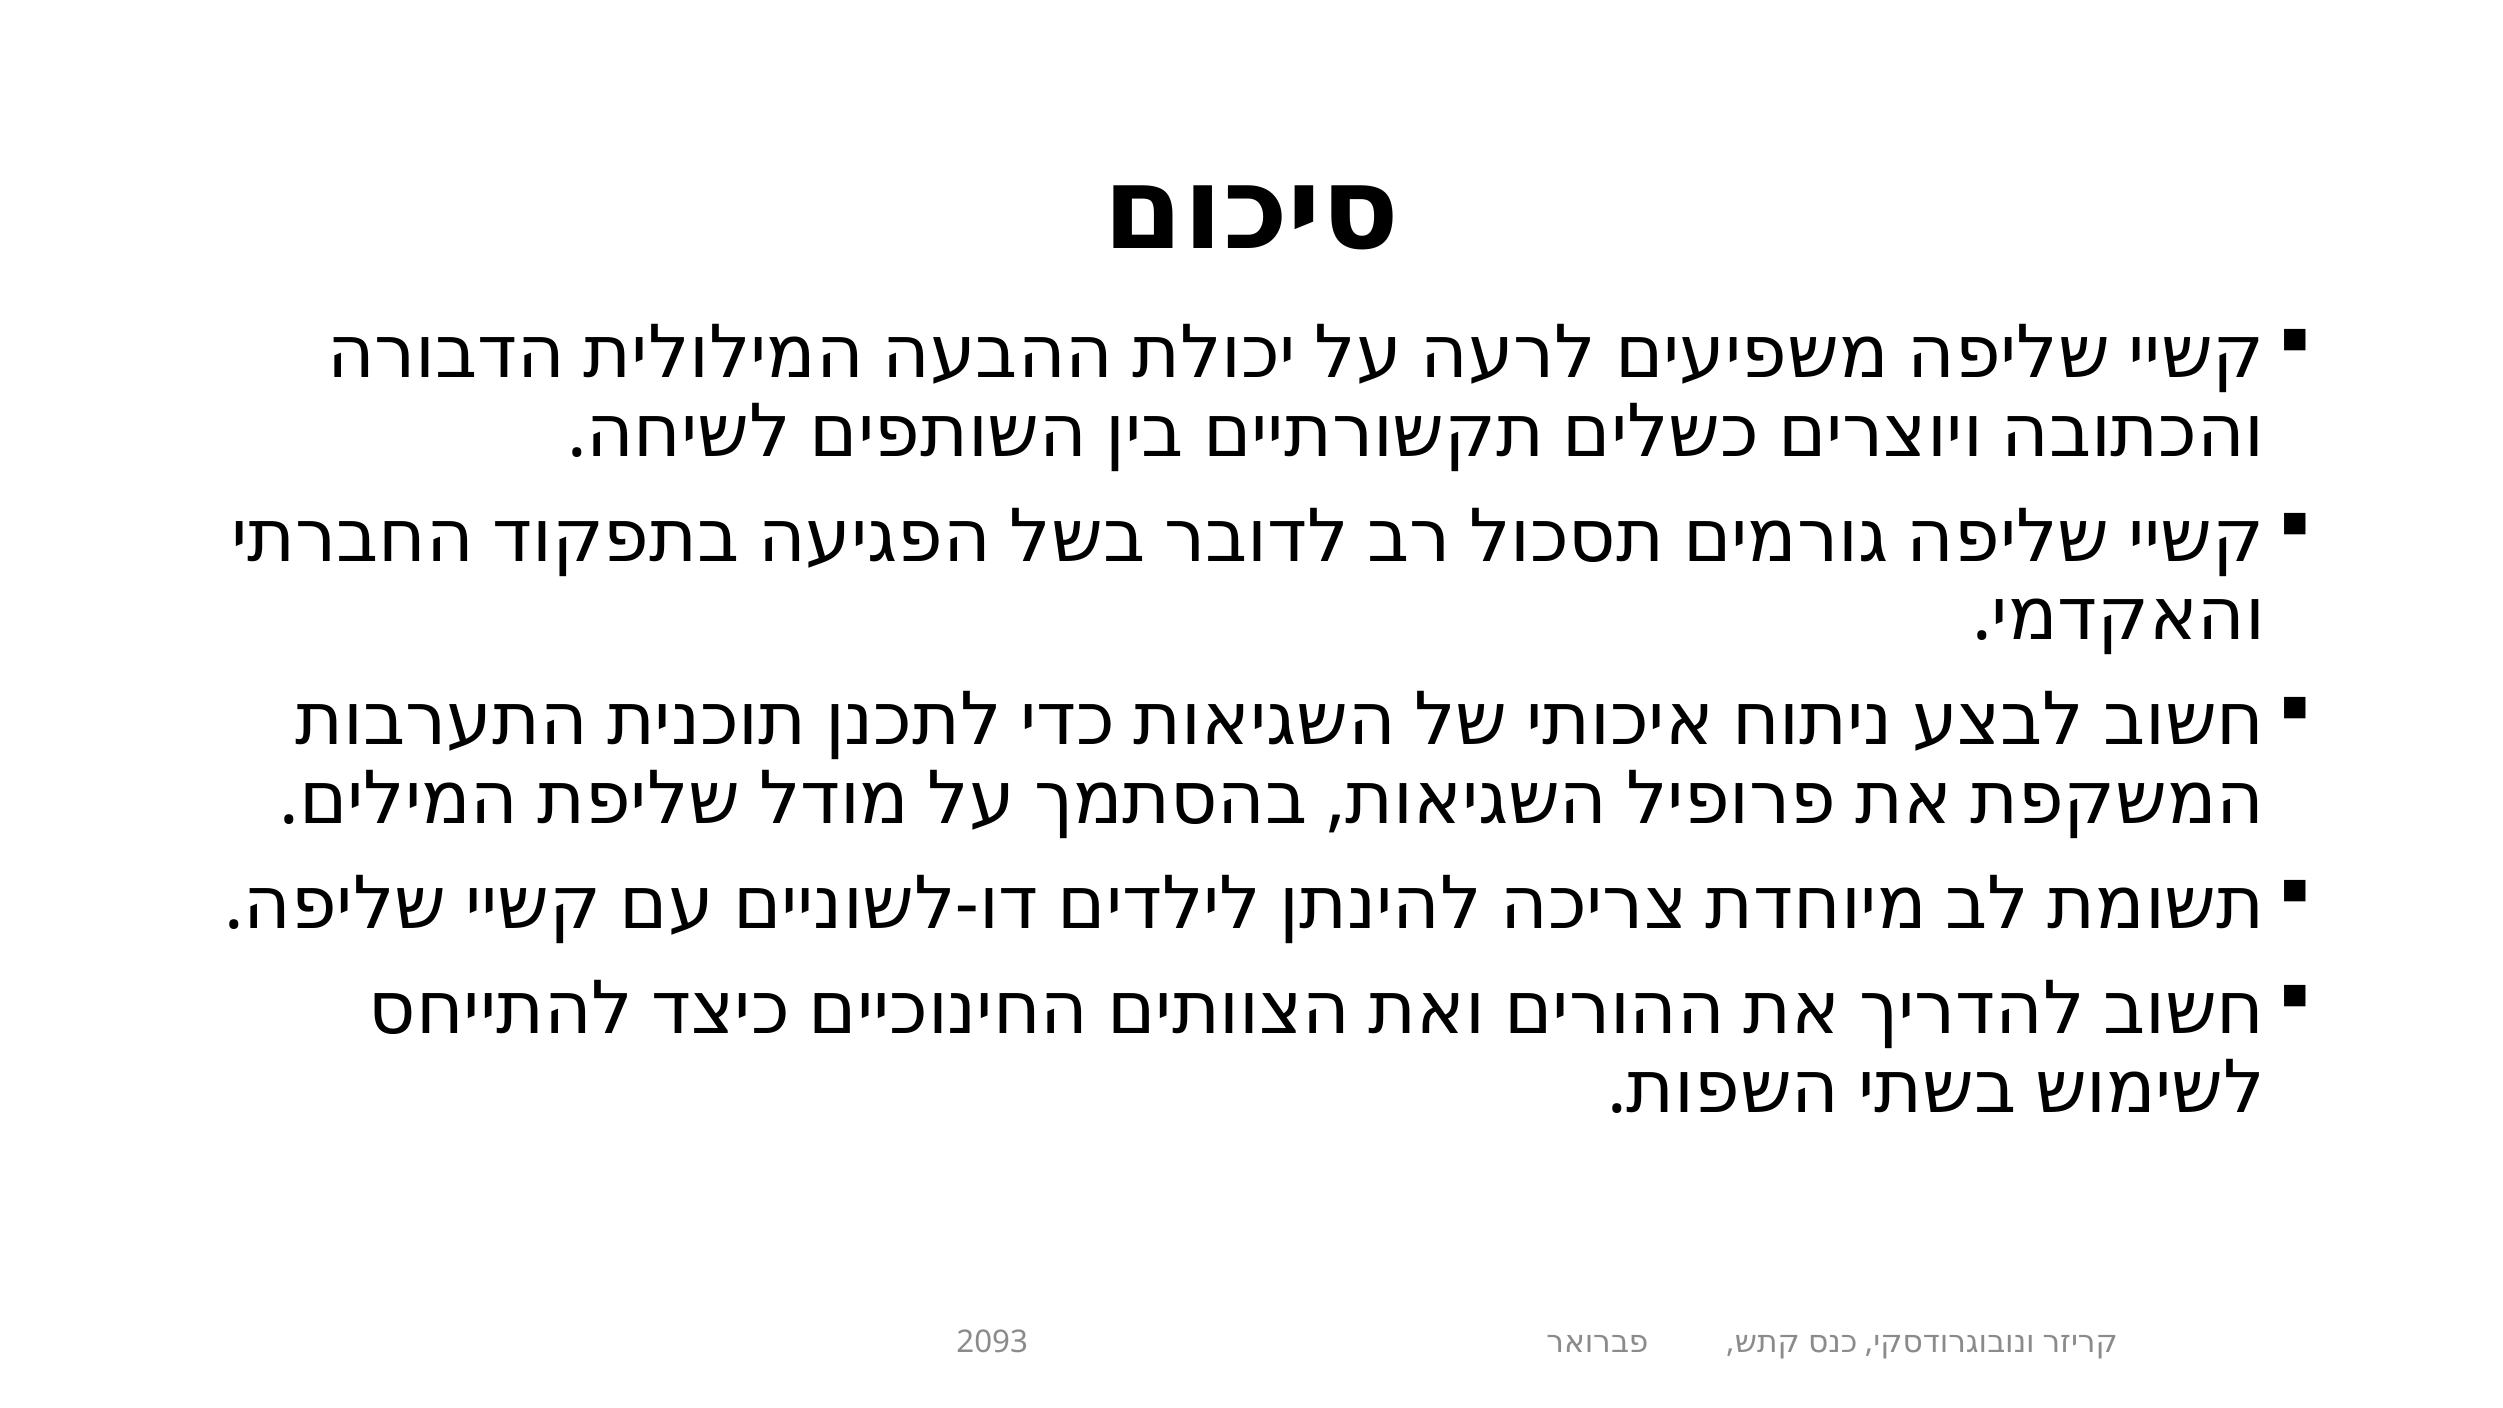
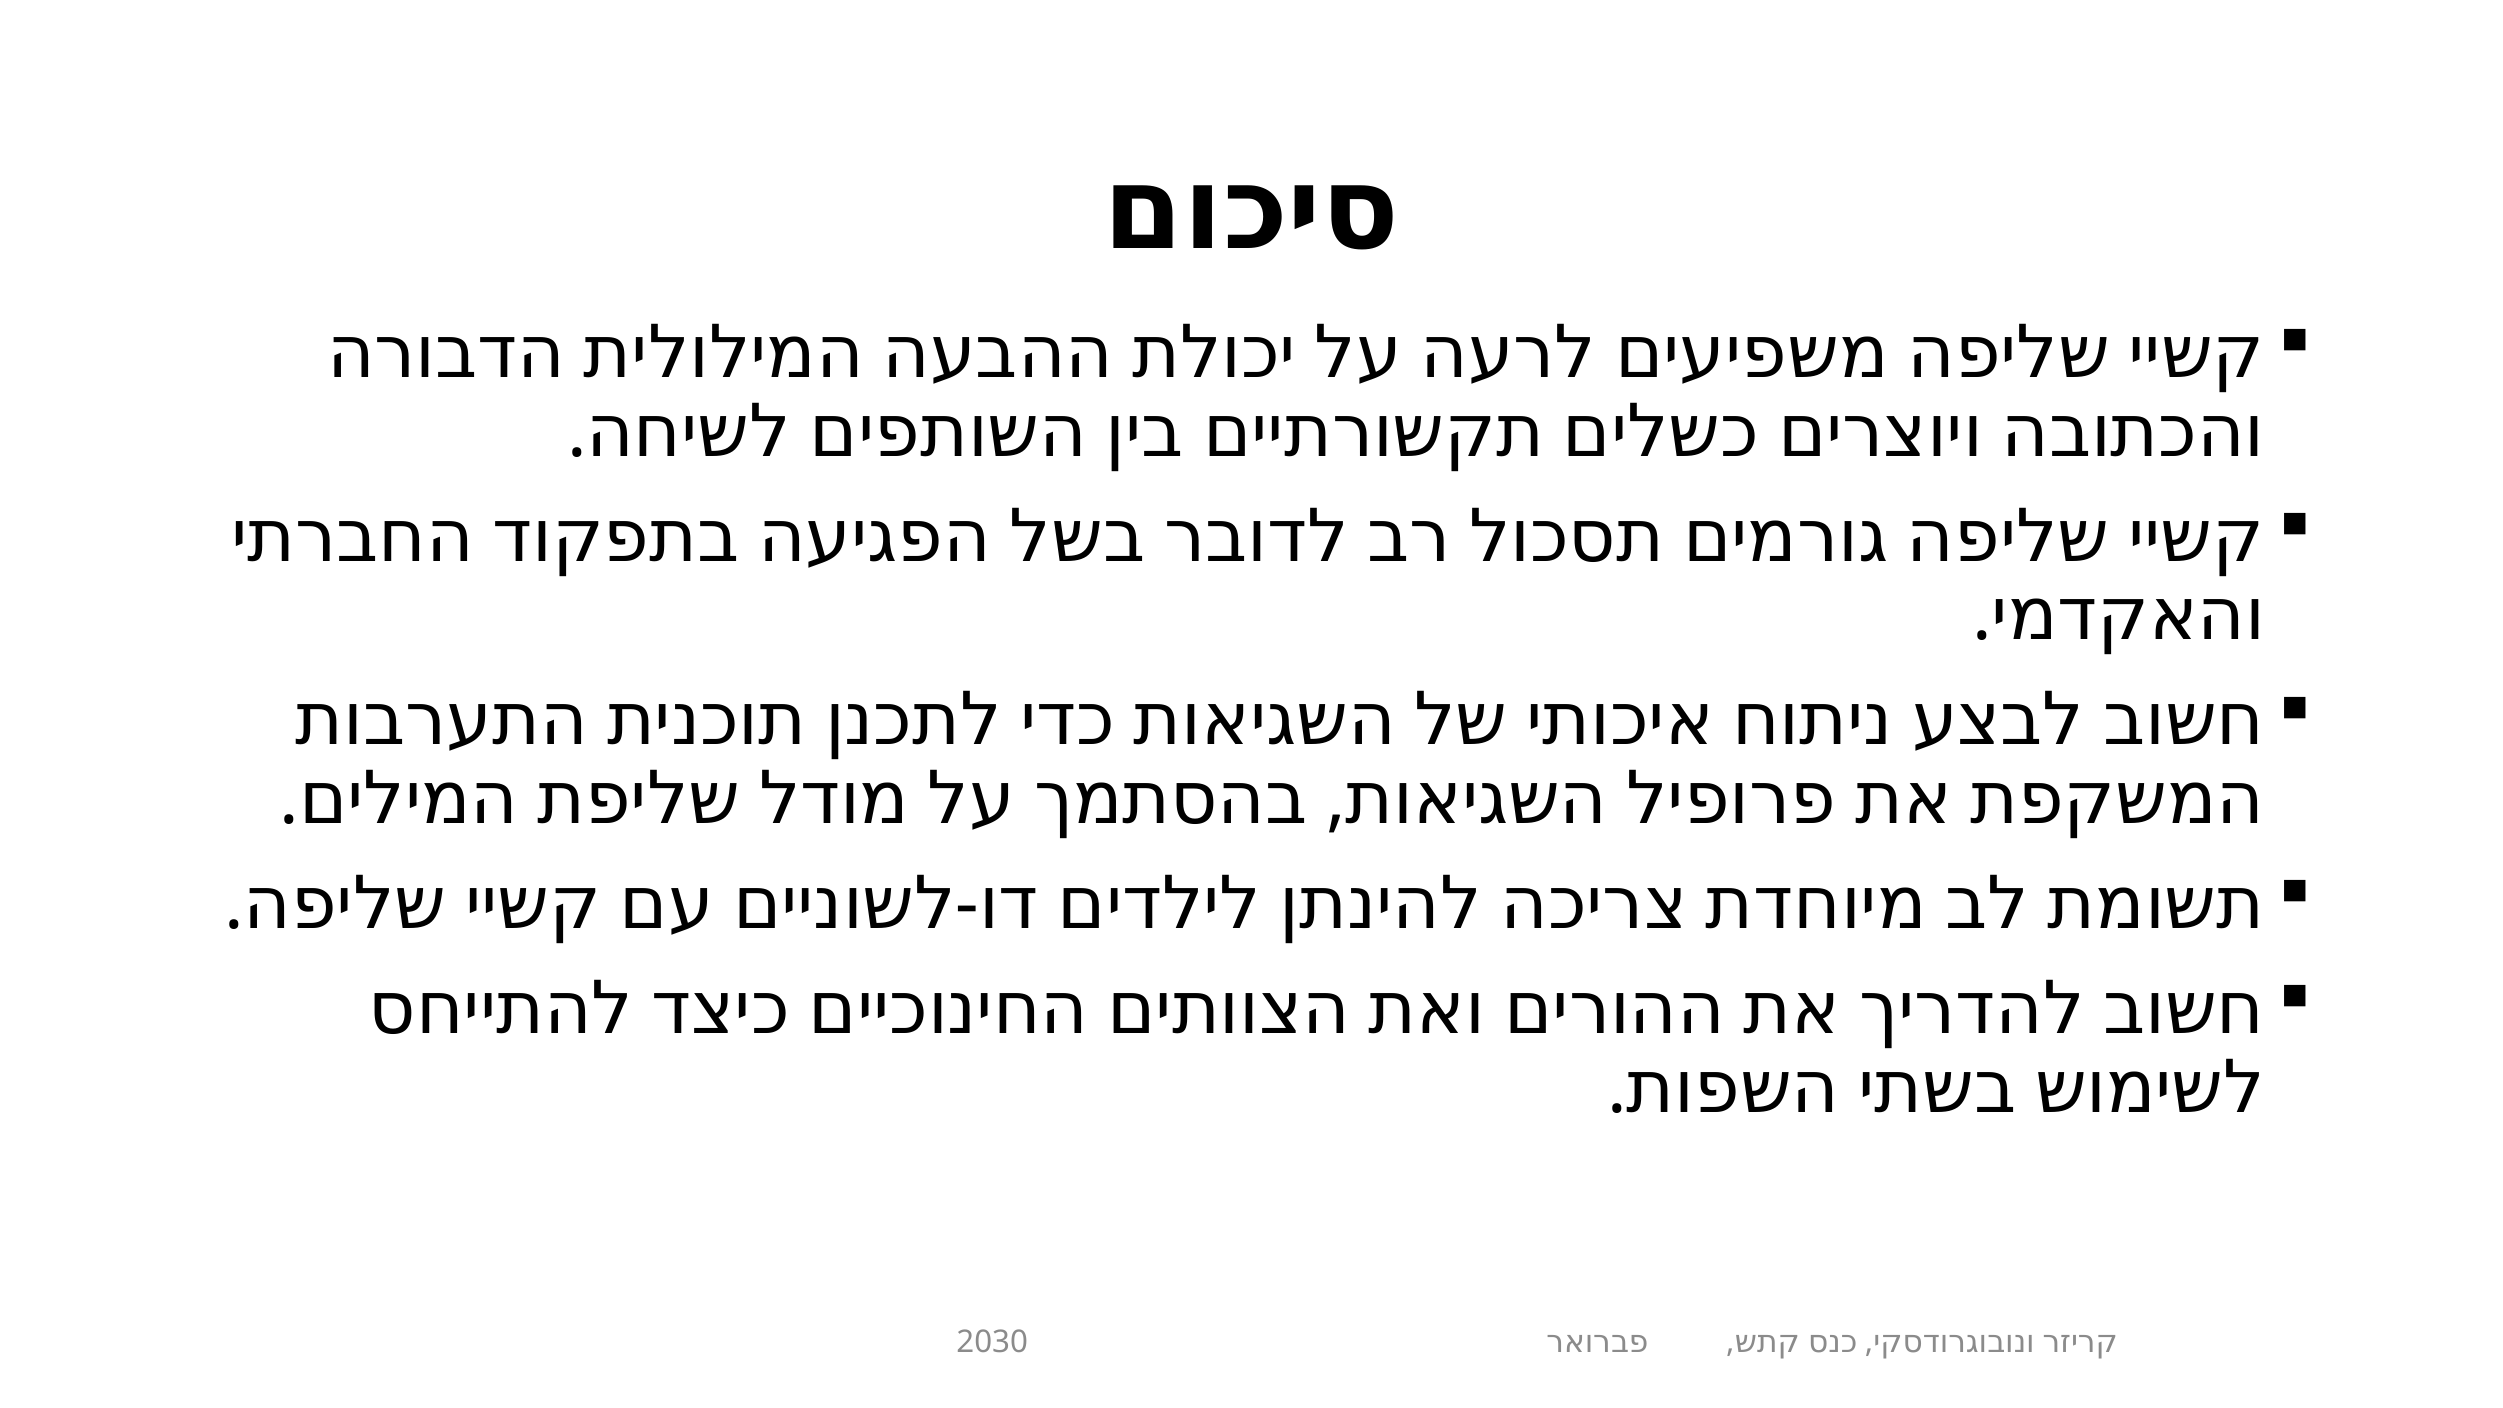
2093: 2093 -> 2030
